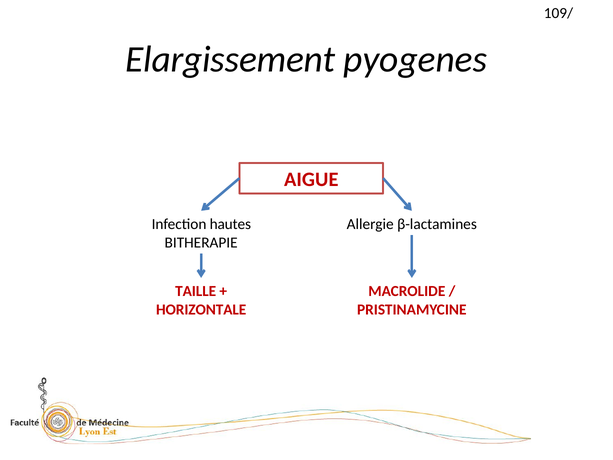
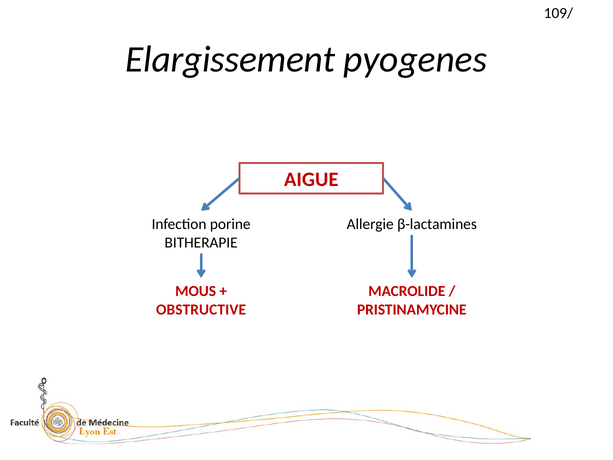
hautes: hautes -> porine
TAILLE: TAILLE -> MOUS
HORIZONTALE: HORIZONTALE -> OBSTRUCTIVE
